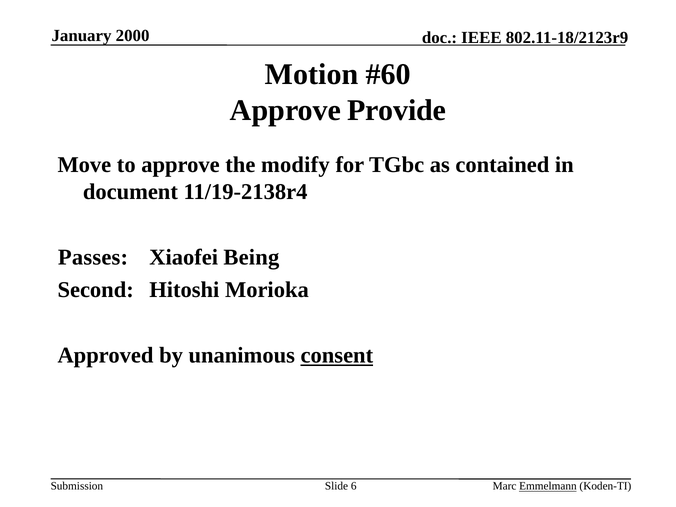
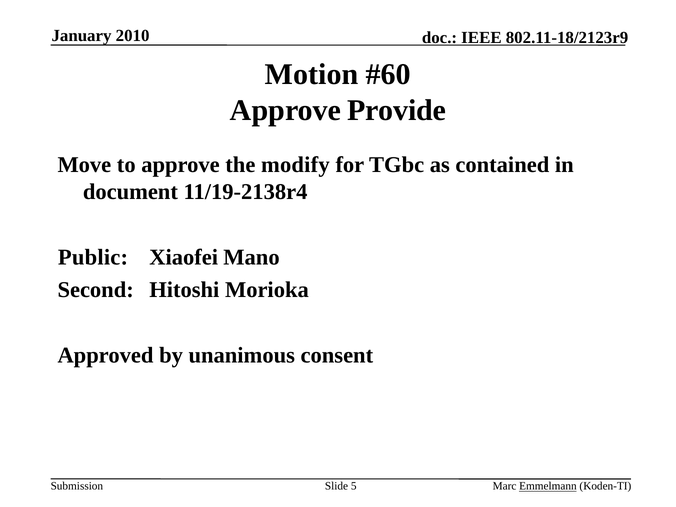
2000: 2000 -> 2010
Passes: Passes -> Public
Being: Being -> Mano
consent underline: present -> none
6: 6 -> 5
